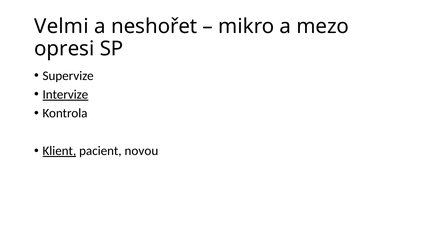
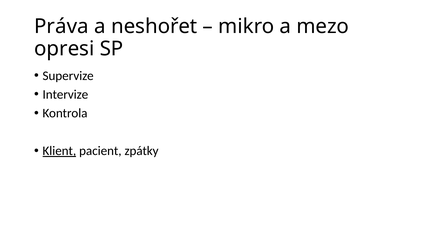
Velmi: Velmi -> Práva
Intervize underline: present -> none
novou: novou -> zpátky
